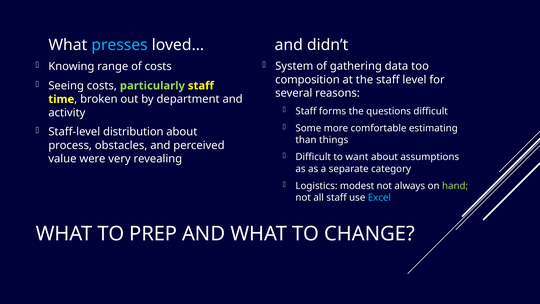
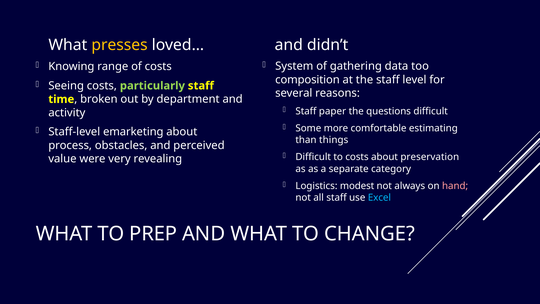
presses colour: light blue -> yellow
forms: forms -> paper
distribution: distribution -> emarketing
to want: want -> costs
assumptions: assumptions -> preservation
hand colour: light green -> pink
